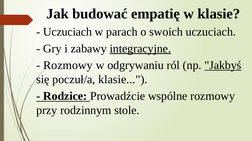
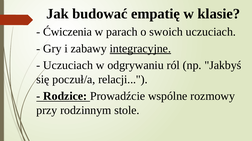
Uczuciach at (68, 32): Uczuciach -> Ćwiczenia
Rozmowy at (68, 66): Rozmowy -> Uczuciach
Jakbyś underline: present -> none
poczuł/a klasie: klasie -> relacji
